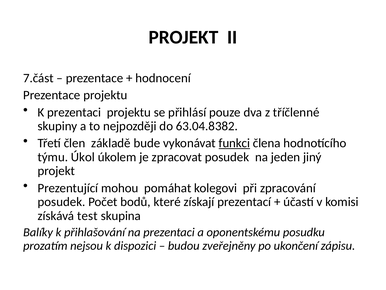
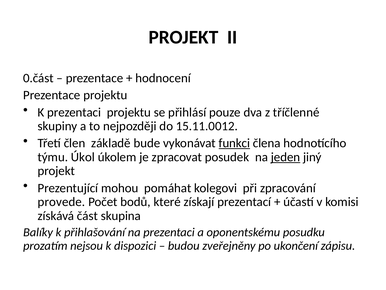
7.část: 7.část -> 0.část
63.04.8382: 63.04.8382 -> 15.11.0012
jeden underline: none -> present
posudek at (62, 202): posudek -> provede
test: test -> část
